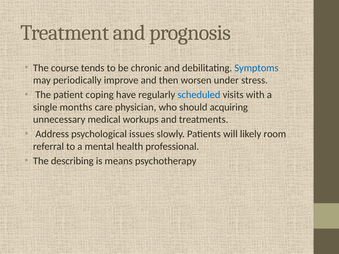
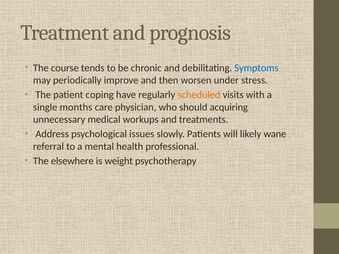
scheduled colour: blue -> orange
room: room -> wane
describing: describing -> elsewhere
means: means -> weight
